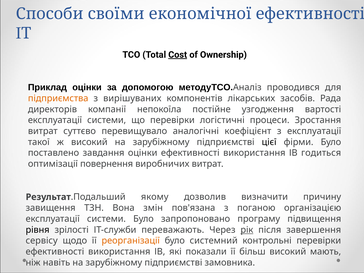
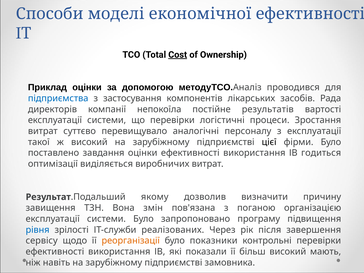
своїми: своїми -> моделі
підприємства colour: orange -> blue
вирішуваних: вирішуваних -> застосування
узгодження: узгодження -> результатів
коефіцієнт: коефіцієнт -> персоналу
повернення: повернення -> виділяється
рівня colour: black -> blue
переважають: переважають -> реалізованих
рік underline: present -> none
системний: системний -> показники
